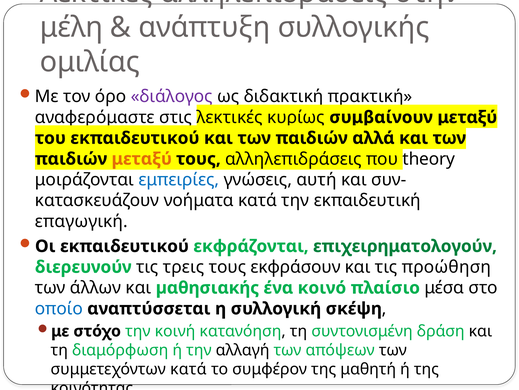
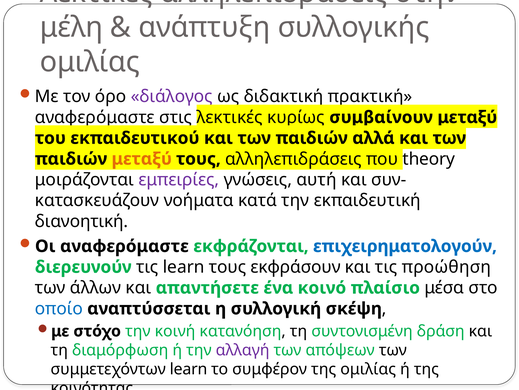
εμπειρίες colour: blue -> purple
επαγωγική: επαγωγική -> διανοητική
Οι εκπαιδευτικού: εκπαιδευτικού -> αναφερόμαστε
επιχειρηματολογούν colour: green -> blue
τις τρεις: τρεις -> learn
µαθησιακής: µαθησιακής -> απαντήσετε
αλλαγή colour: black -> purple
συμμετεχόντων κατά: κατά -> learn
της μαθητή: μαθητή -> ομιλίας
